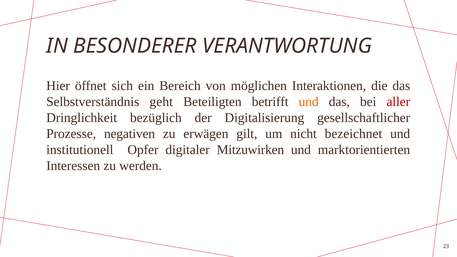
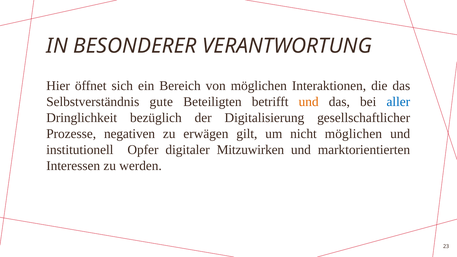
geht: geht -> gute
aller colour: red -> blue
nicht bezeichnet: bezeichnet -> möglichen
